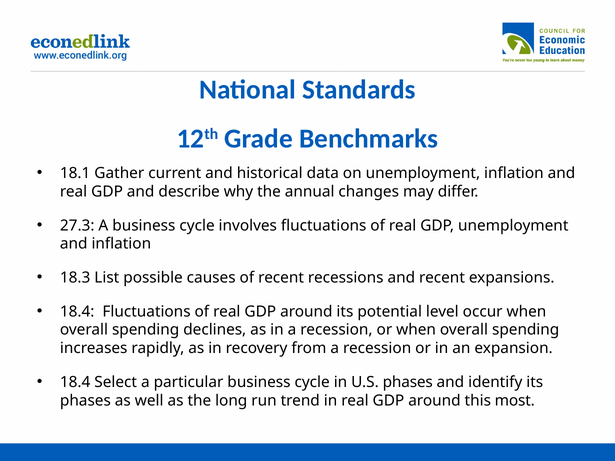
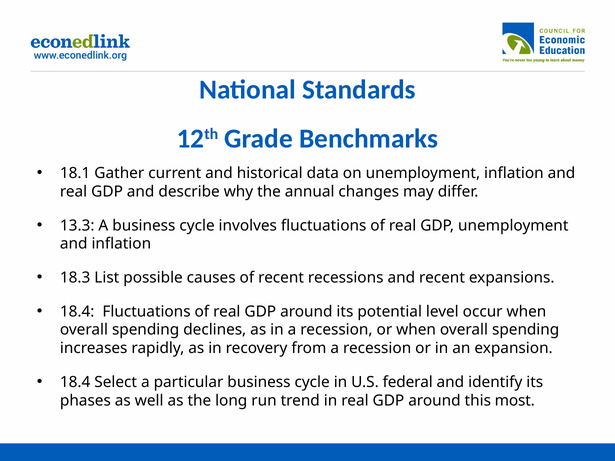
27.3: 27.3 -> 13.3
U.S phases: phases -> federal
